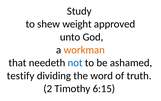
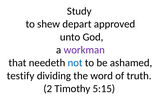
weight: weight -> depart
workman colour: orange -> purple
6:15: 6:15 -> 5:15
